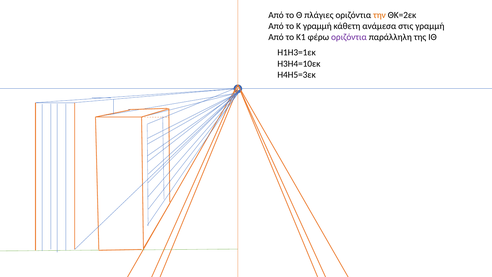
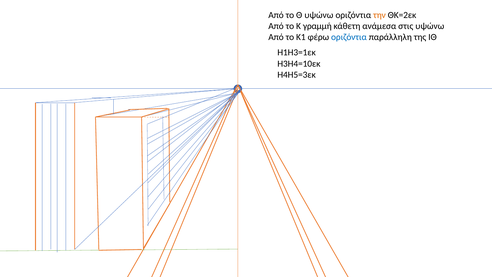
Θ πλάγιες: πλάγιες -> υψώνω
στις γραμμή: γραμμή -> υψώνω
οριζόντια at (349, 37) colour: purple -> blue
